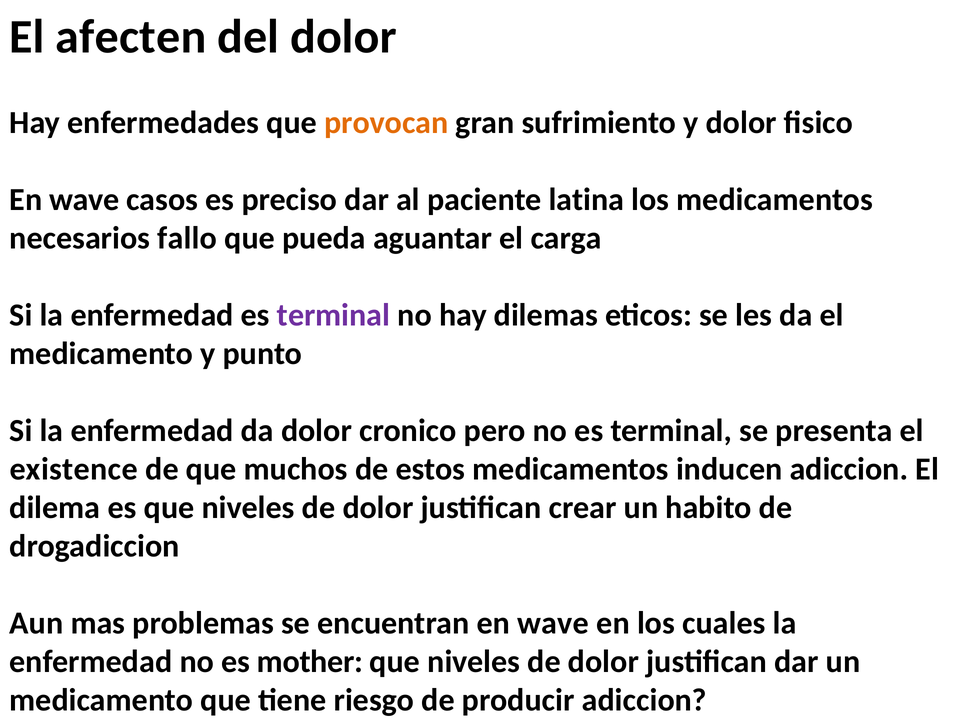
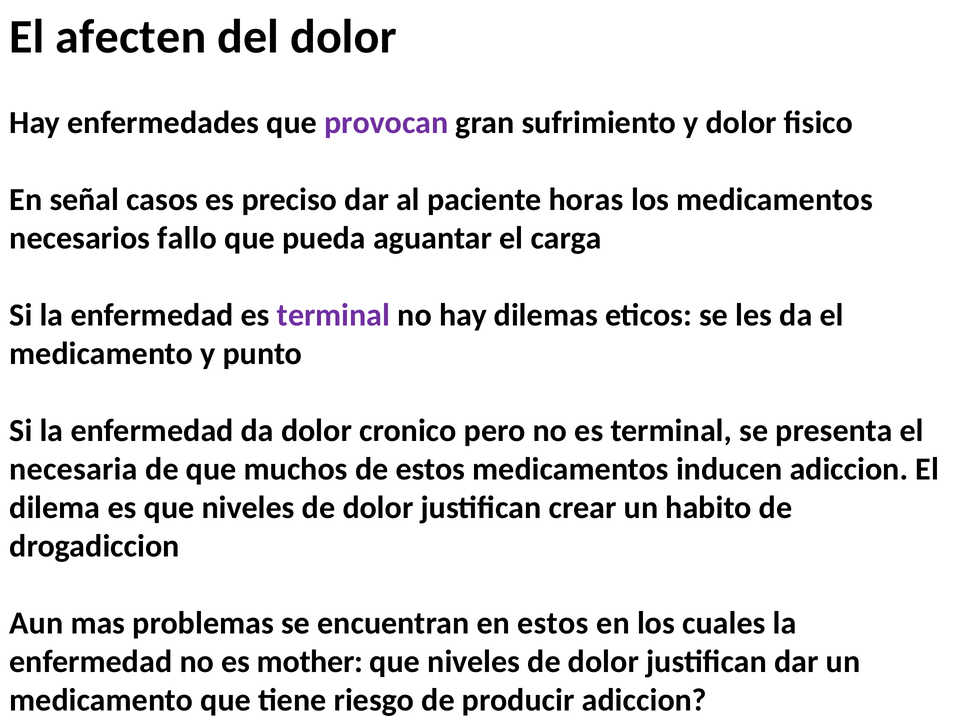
provocan colour: orange -> purple
wave at (84, 200): wave -> señal
latina: latina -> horas
existence: existence -> necesaria
encuentran en wave: wave -> estos
